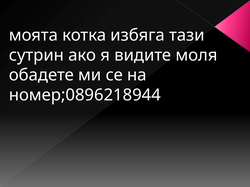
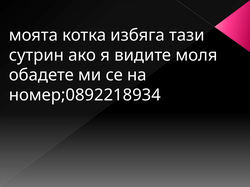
номер;0896218944: номер;0896218944 -> номер;0892218934
